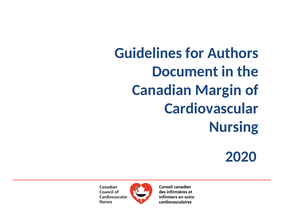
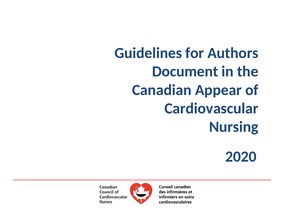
Margin: Margin -> Appear
